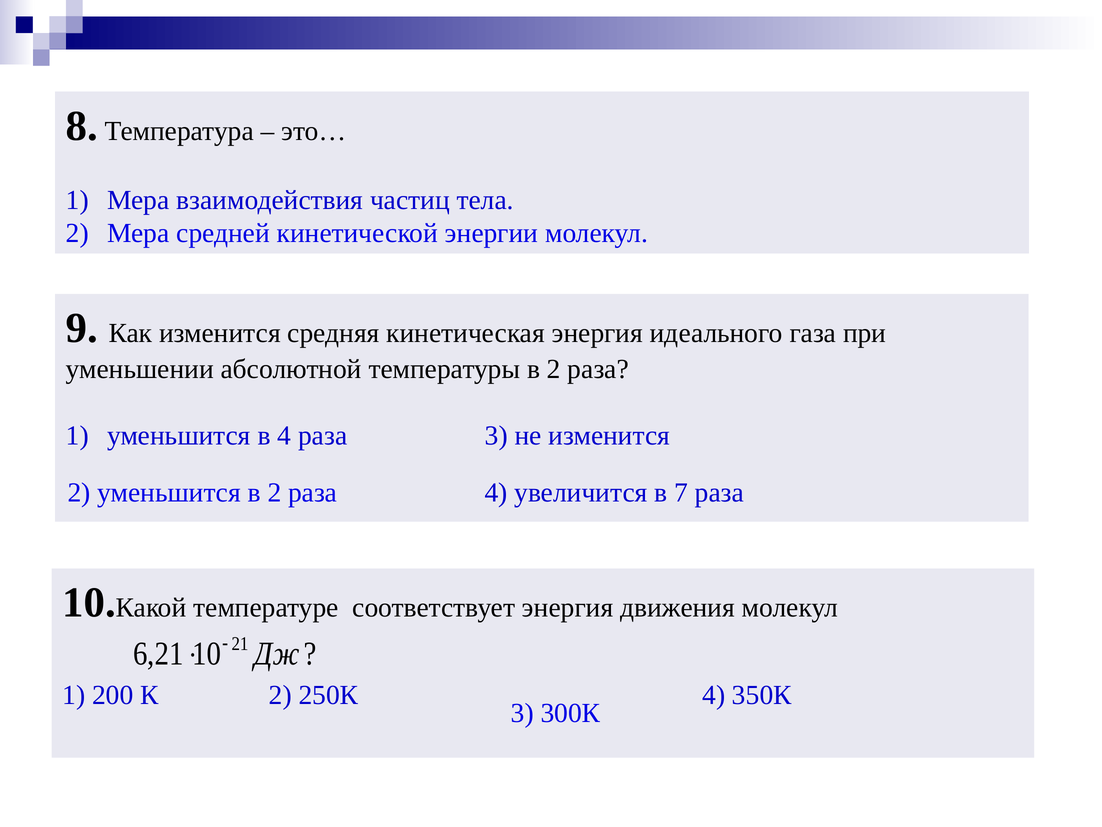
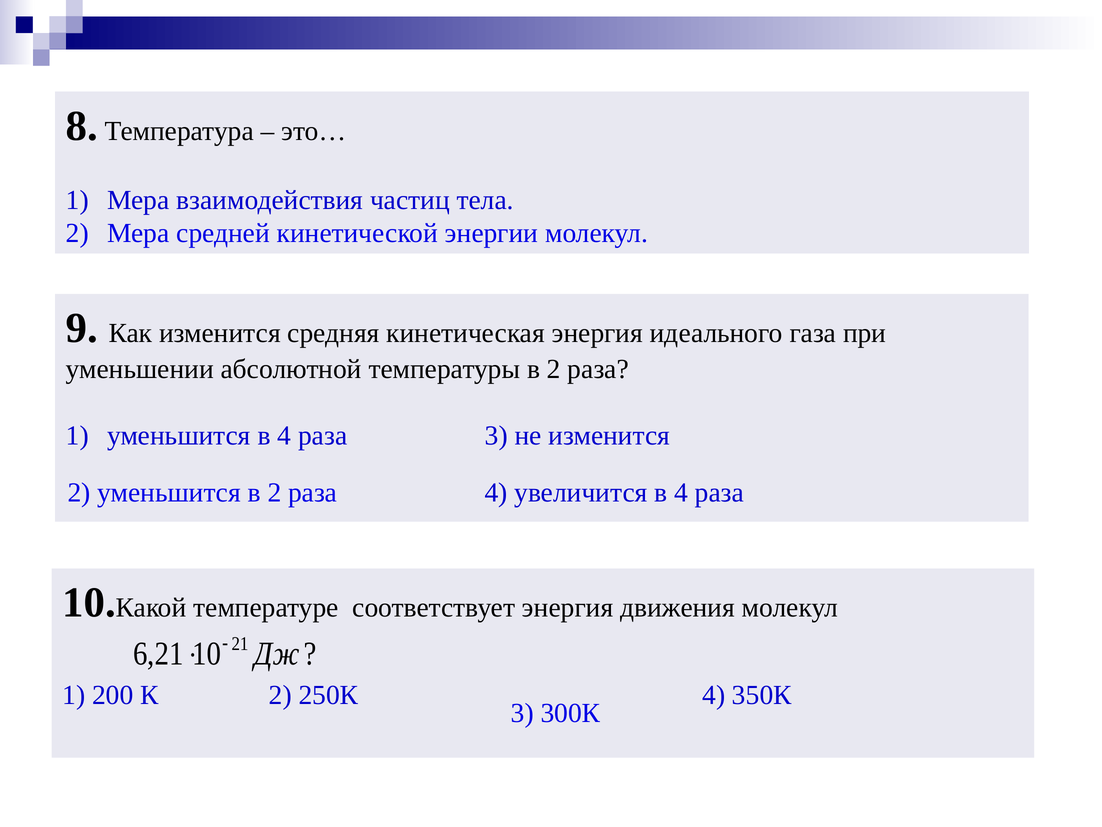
увеличится в 7: 7 -> 4
